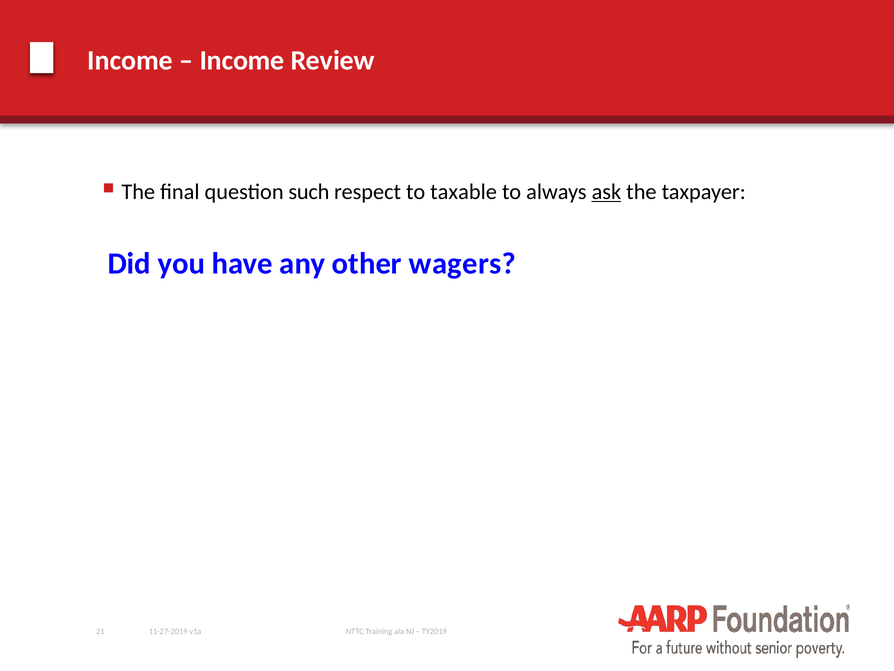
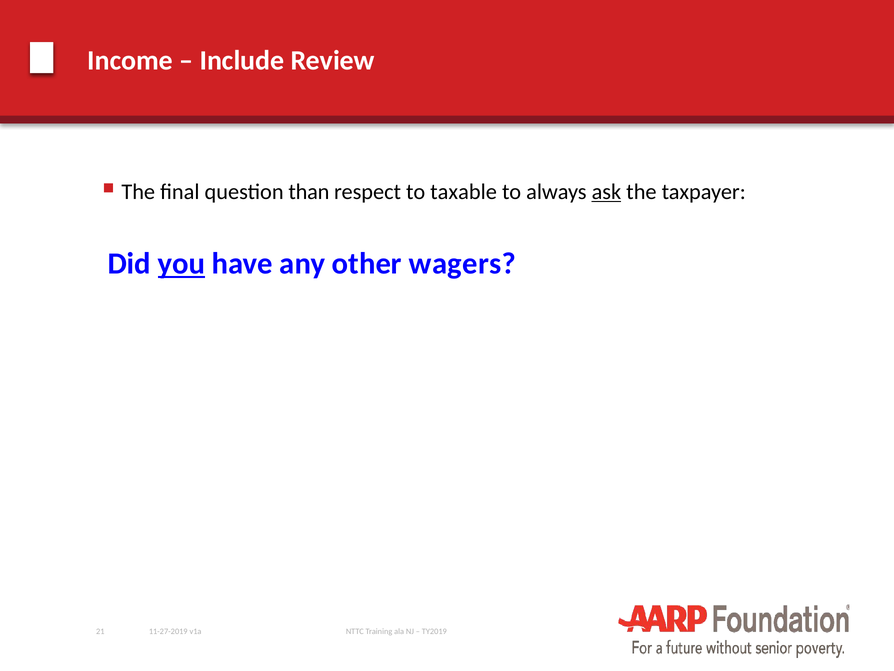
Income at (242, 61): Income -> Include
such: such -> than
you underline: none -> present
